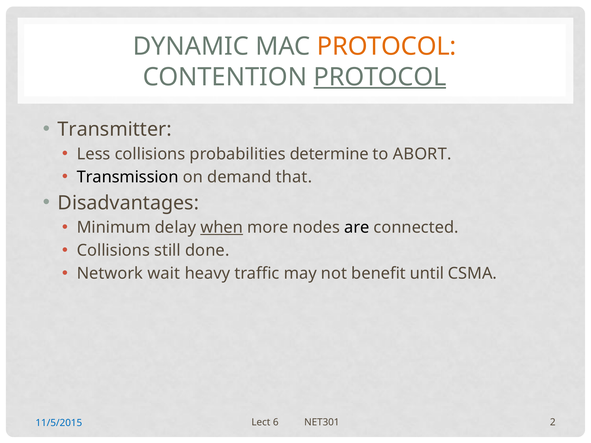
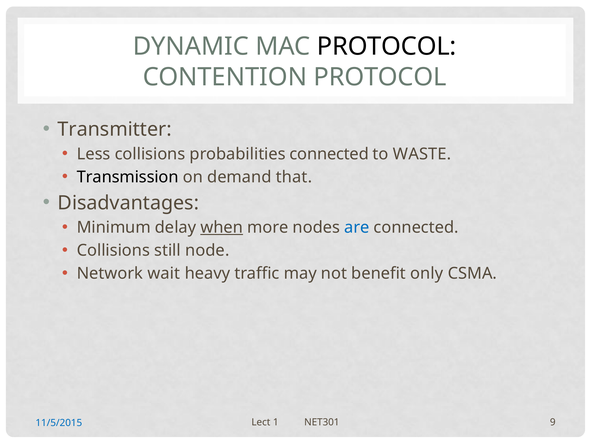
PROTOCOL at (387, 46) colour: orange -> black
PROTOCOL at (380, 77) underline: present -> none
probabilities determine: determine -> connected
ABORT: ABORT -> WASTE
are colour: black -> blue
done: done -> node
until: until -> only
6: 6 -> 1
2: 2 -> 9
